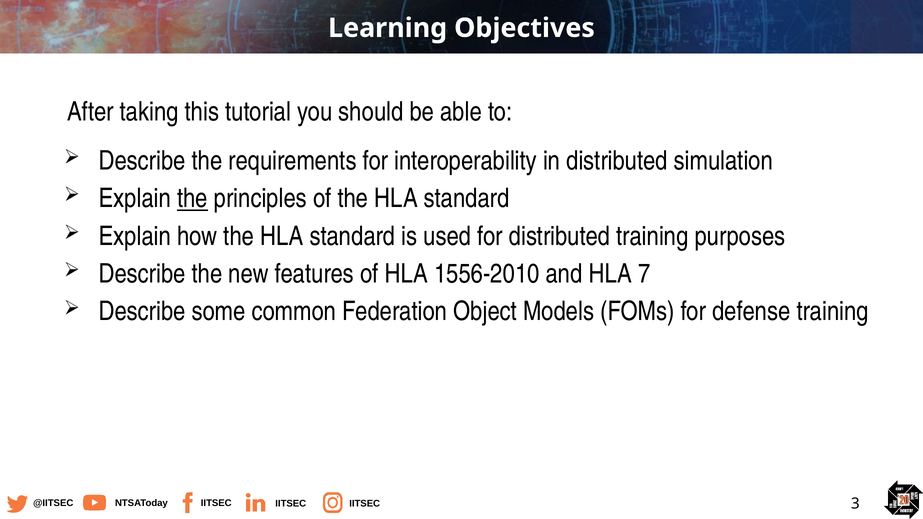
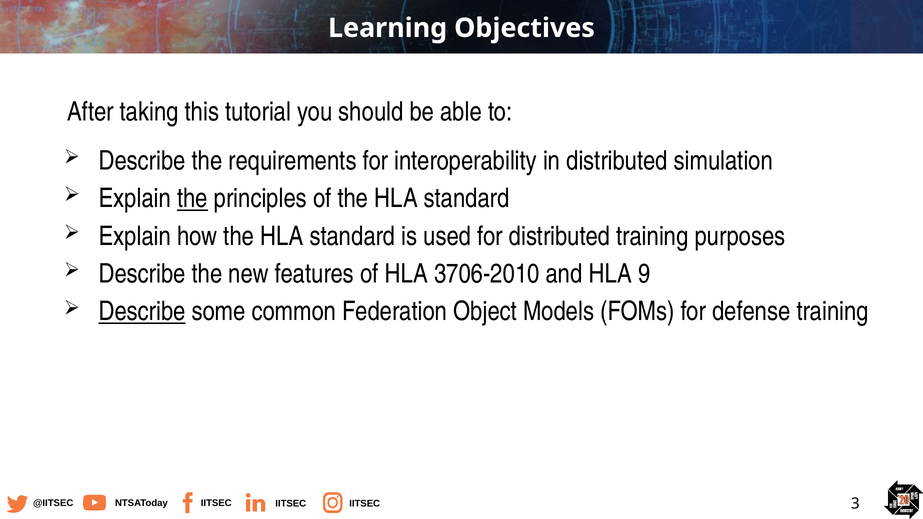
1556-2010: 1556-2010 -> 3706-2010
7: 7 -> 9
Describe at (142, 312) underline: none -> present
